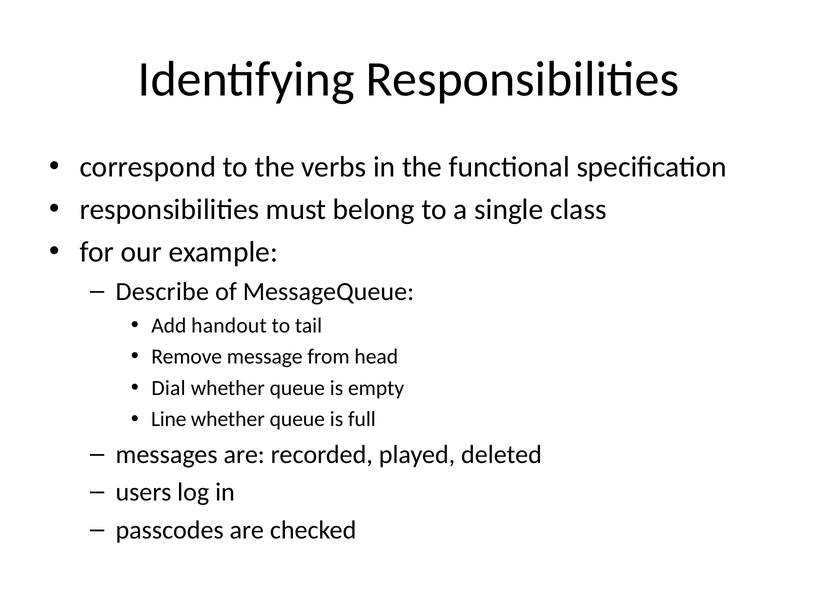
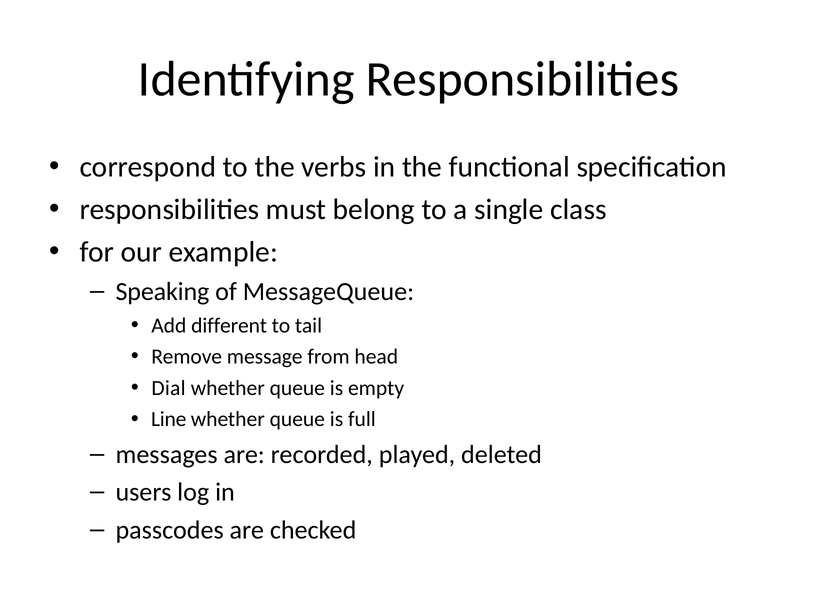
Describe: Describe -> Speaking
handout: handout -> different
